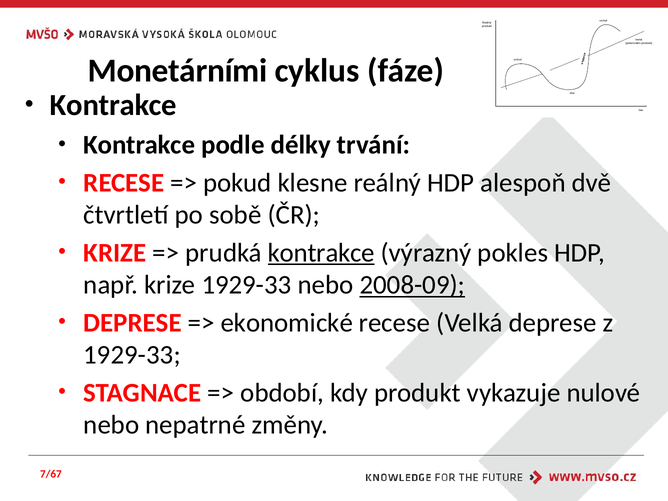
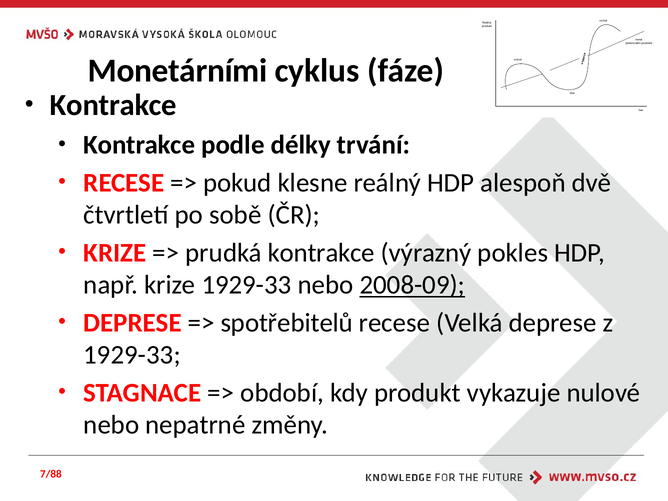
kontrakce at (321, 253) underline: present -> none
ekonomické: ekonomické -> spotřebitelů
7/67: 7/67 -> 7/88
